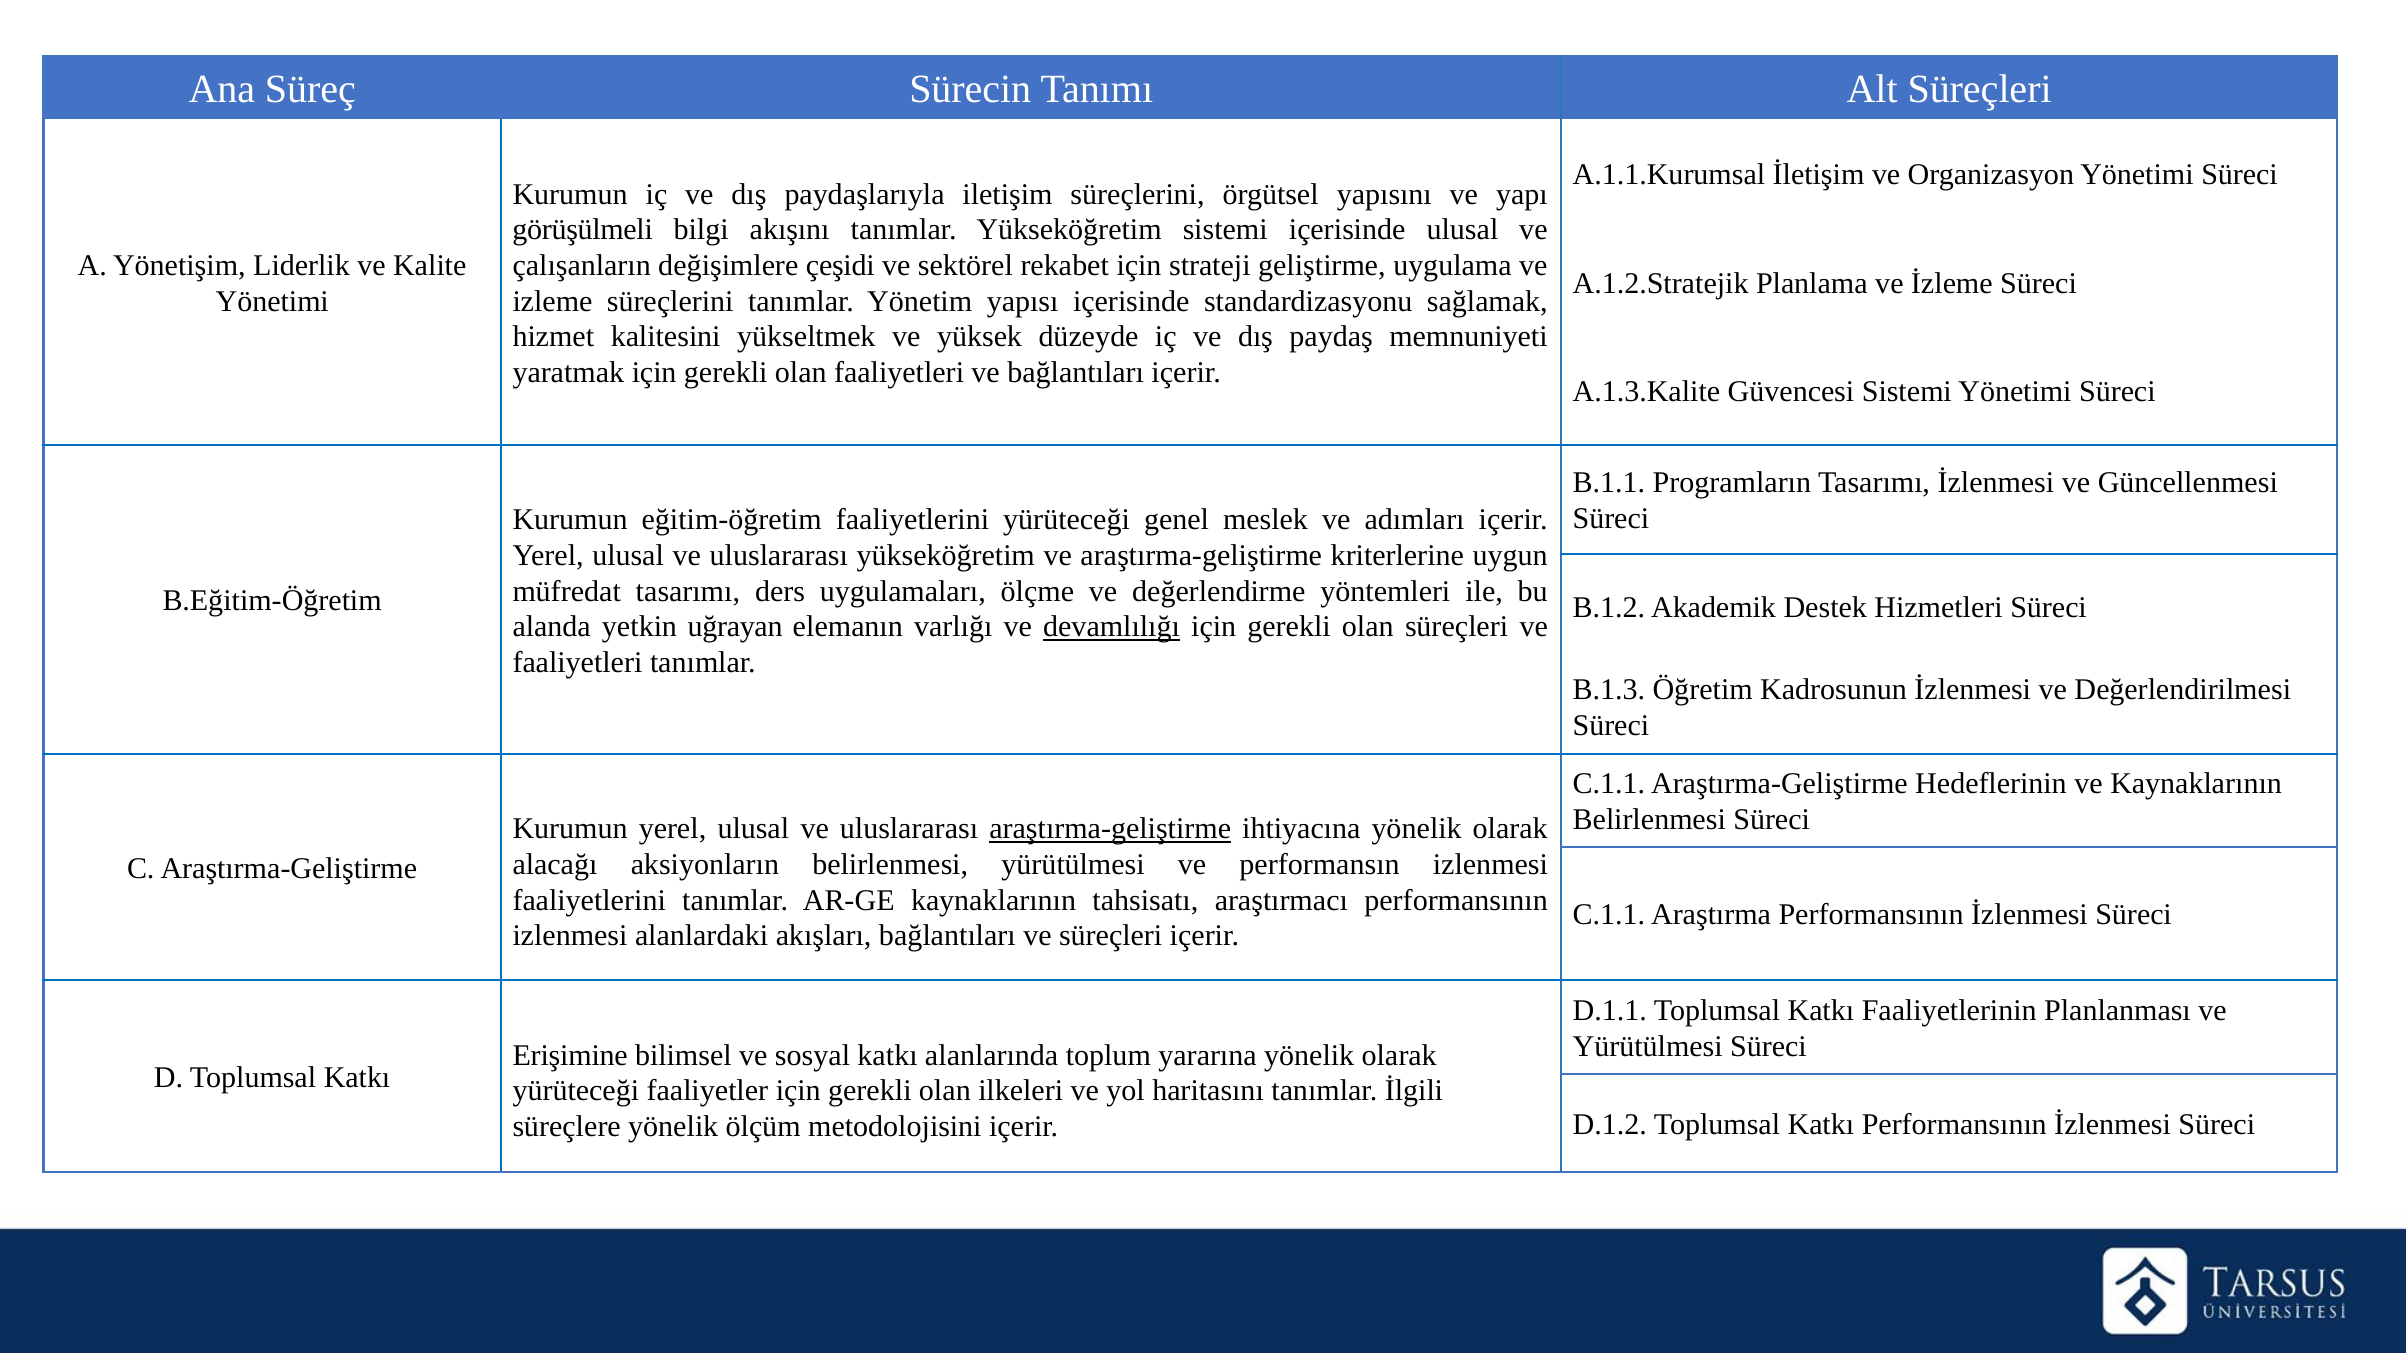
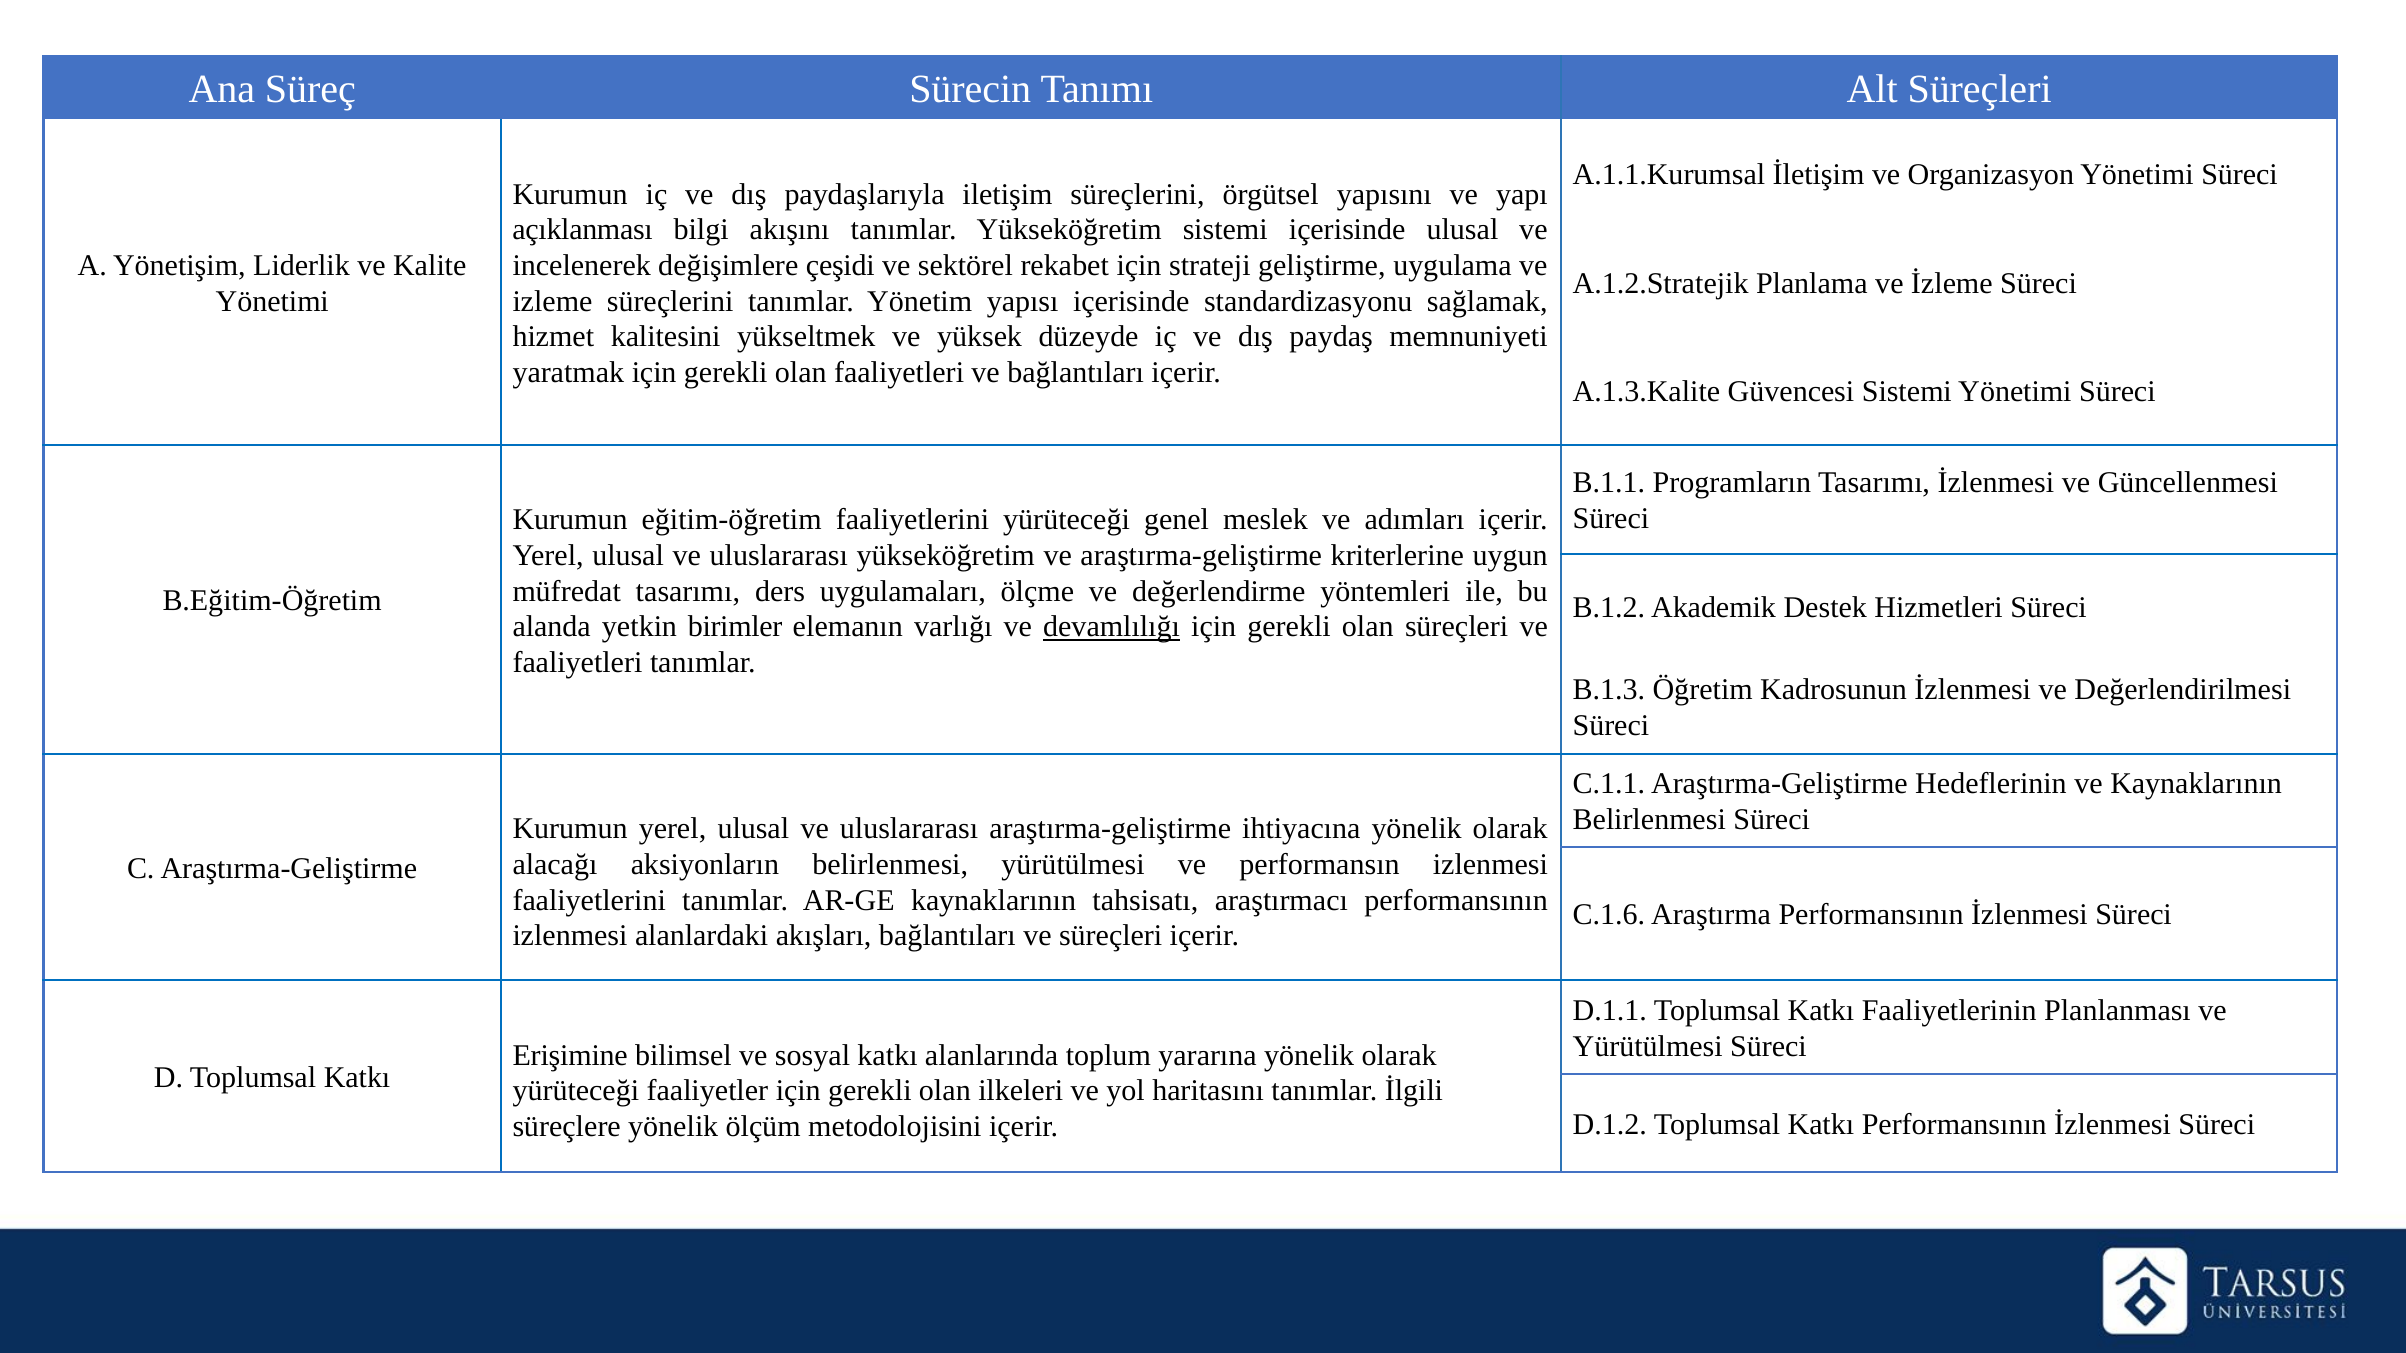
görüşülmeli: görüşülmeli -> açıklanması
çalışanların: çalışanların -> incelenerek
uğrayan: uğrayan -> birimler
araştırma-geliştirme at (1110, 829) underline: present -> none
C.1.1 at (1609, 915): C.1.1 -> C.1.6
